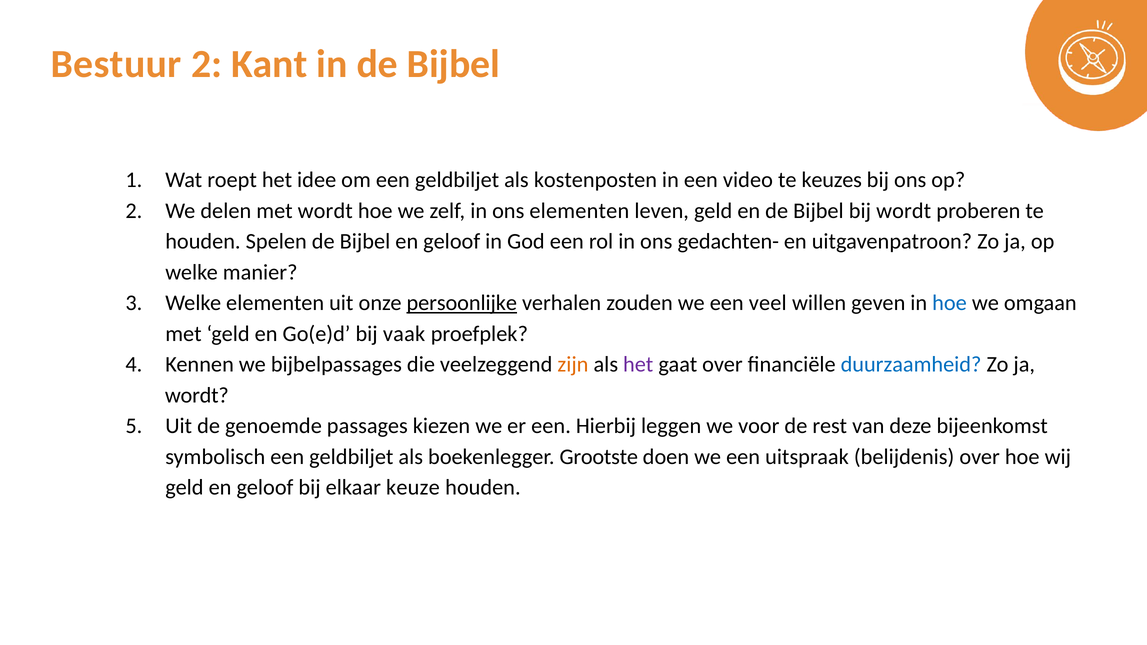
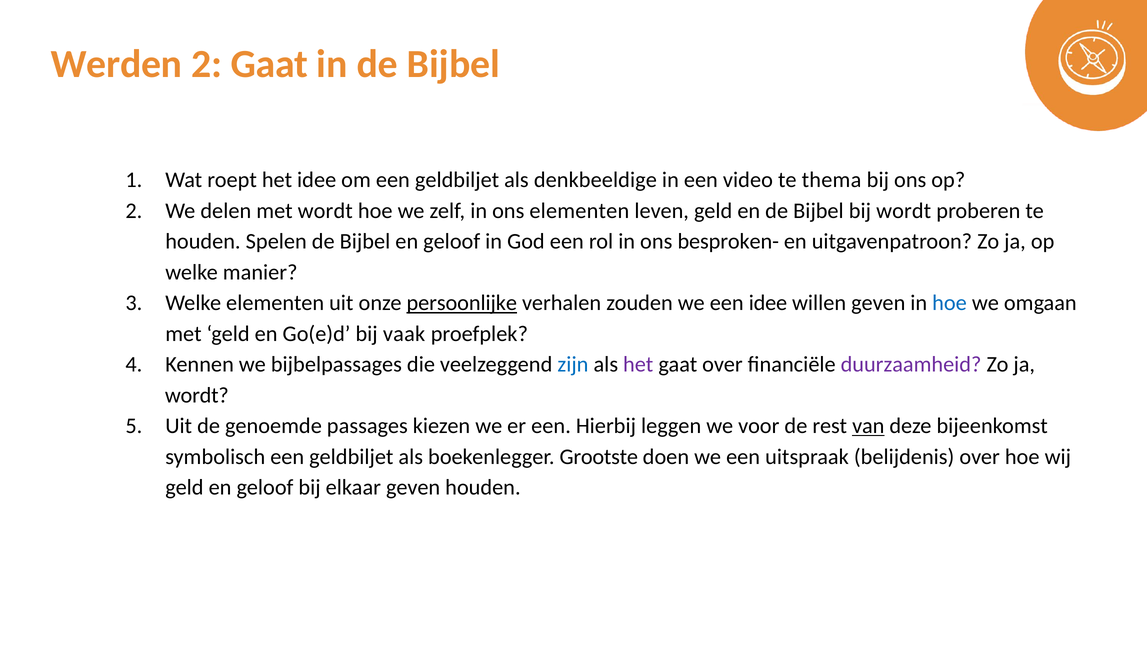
Bestuur: Bestuur -> Werden
2 Kant: Kant -> Gaat
kostenposten: kostenposten -> denkbeeldige
keuzes: keuzes -> thema
gedachten-: gedachten- -> besproken-
een veel: veel -> idee
zijn colour: orange -> blue
duurzaamheid colour: blue -> purple
van underline: none -> present
elkaar keuze: keuze -> geven
